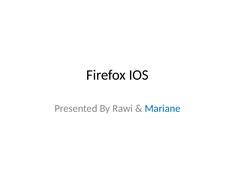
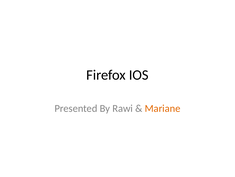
Mariane colour: blue -> orange
